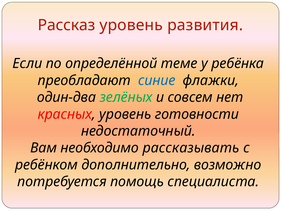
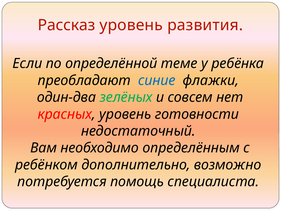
рассказывать: рассказывать -> определённым
